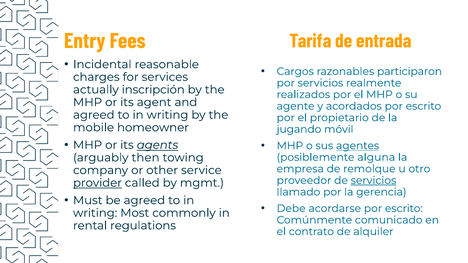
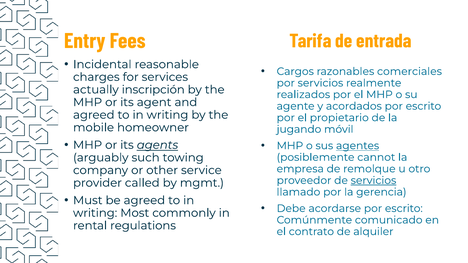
participaron: participaron -> comerciales
alguna: alguna -> cannot
then: then -> such
provider underline: present -> none
